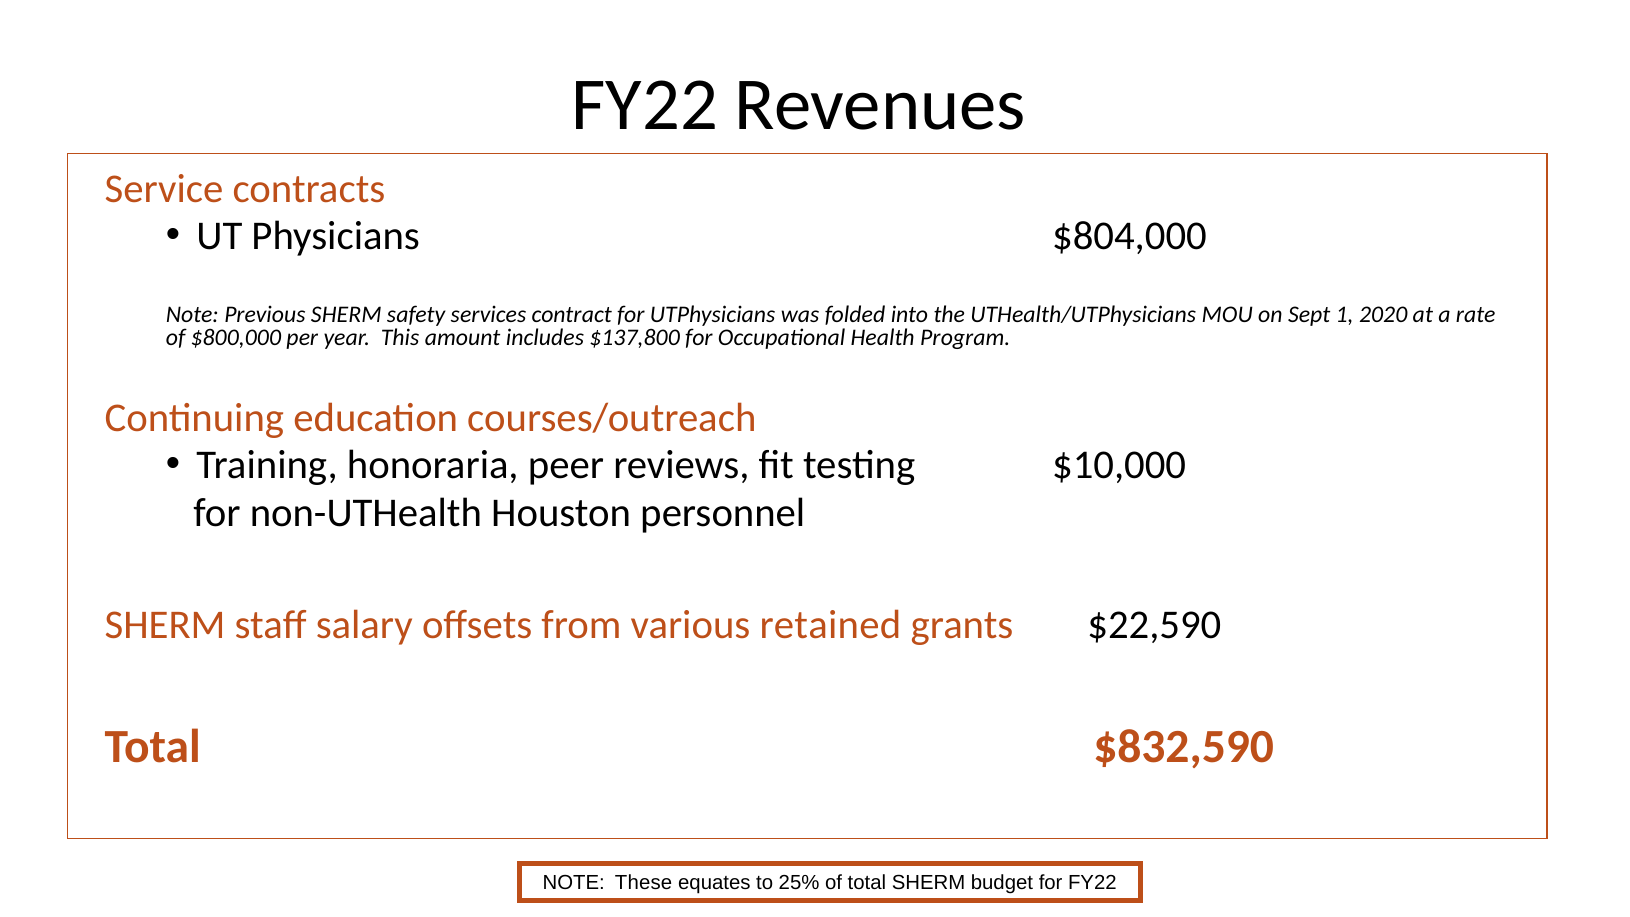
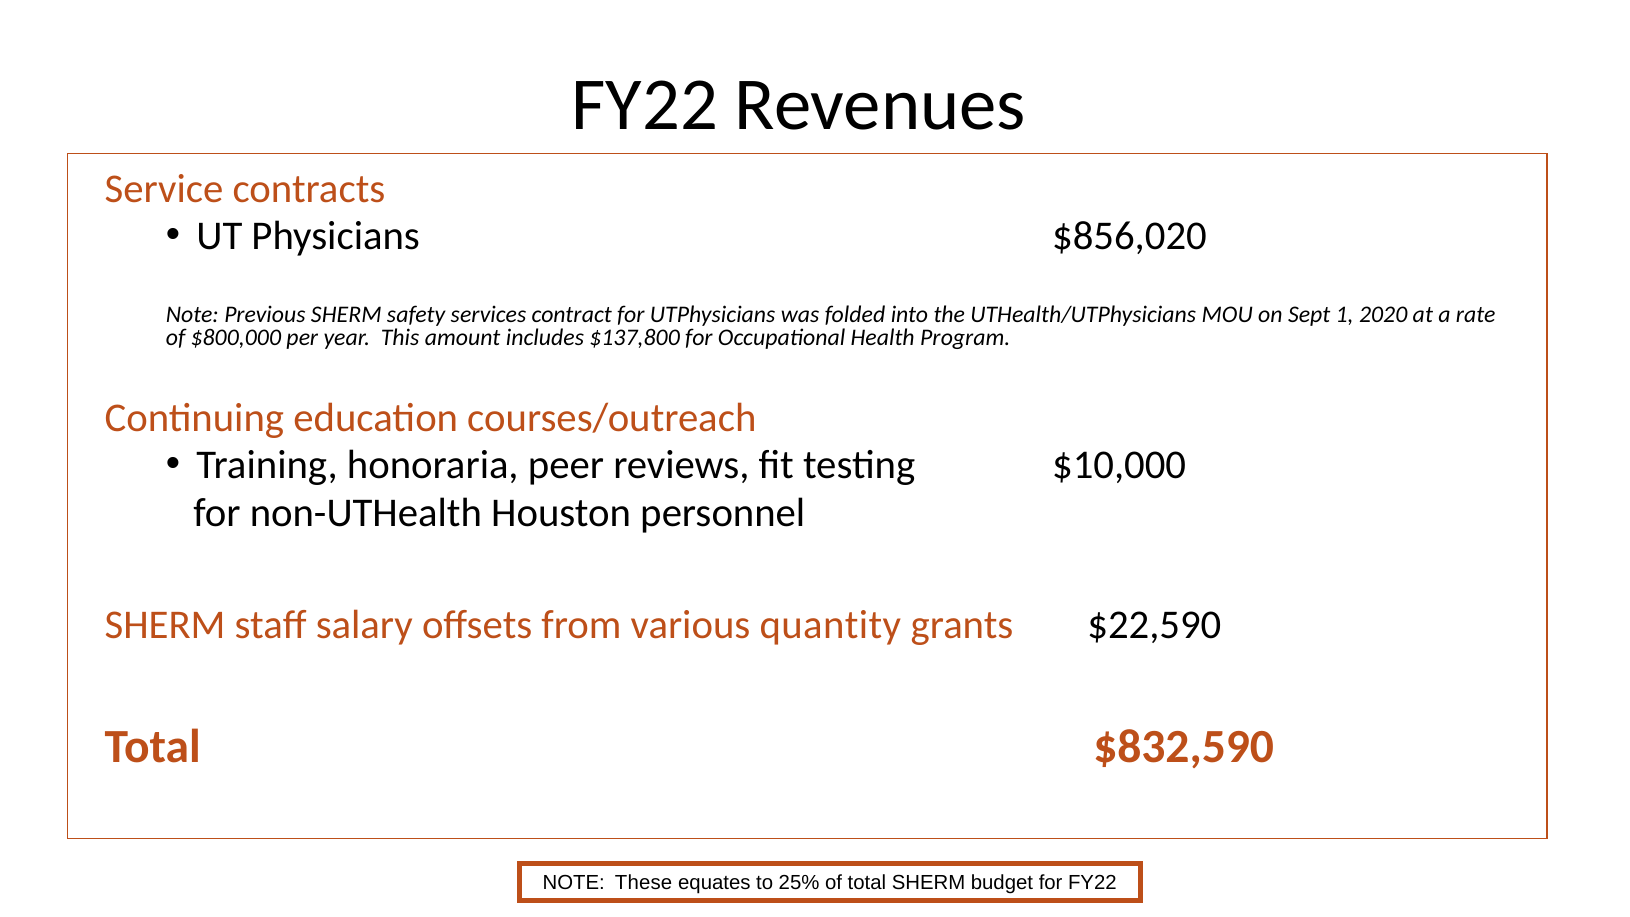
$804,000: $804,000 -> $856,020
retained: retained -> quantity
